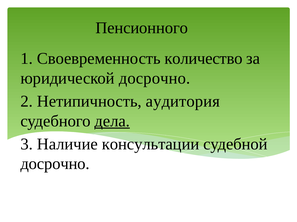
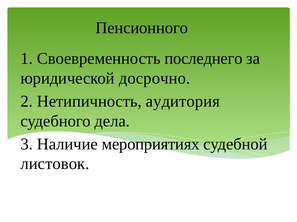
количество: количество -> последнего
дела underline: present -> none
консультации: консультации -> мероприятиях
досрочно at (55, 164): досрочно -> листовок
